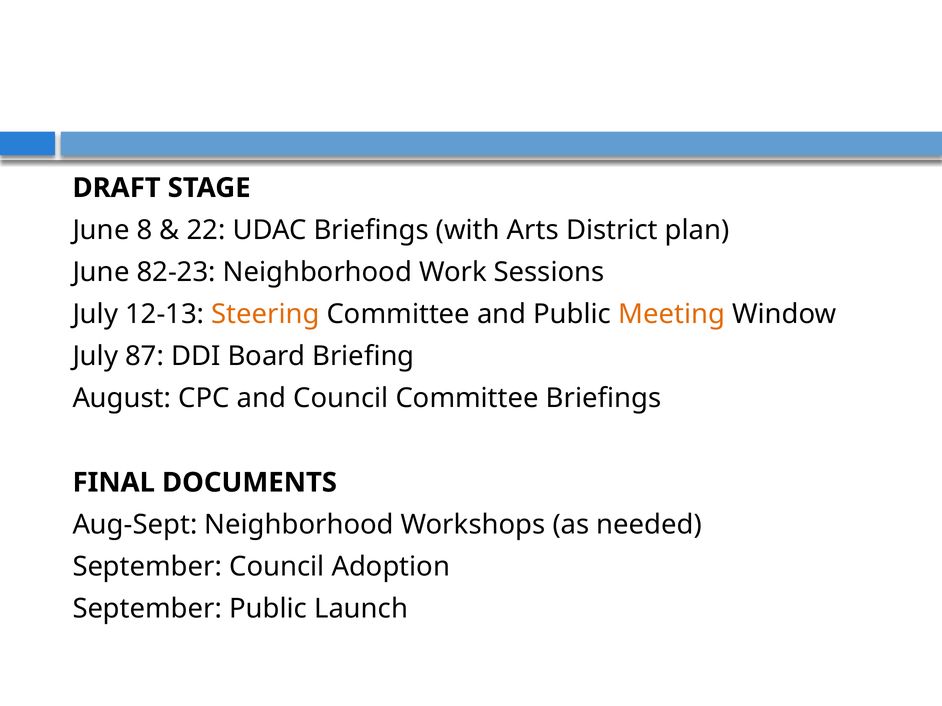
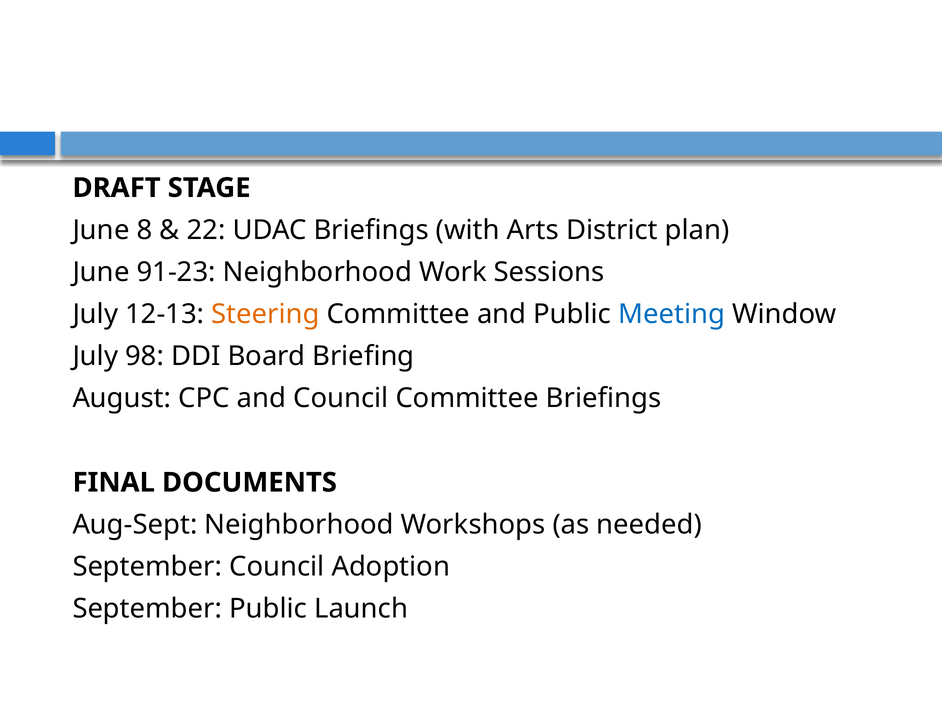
82-23: 82-23 -> 91-23
Meeting colour: orange -> blue
87: 87 -> 98
